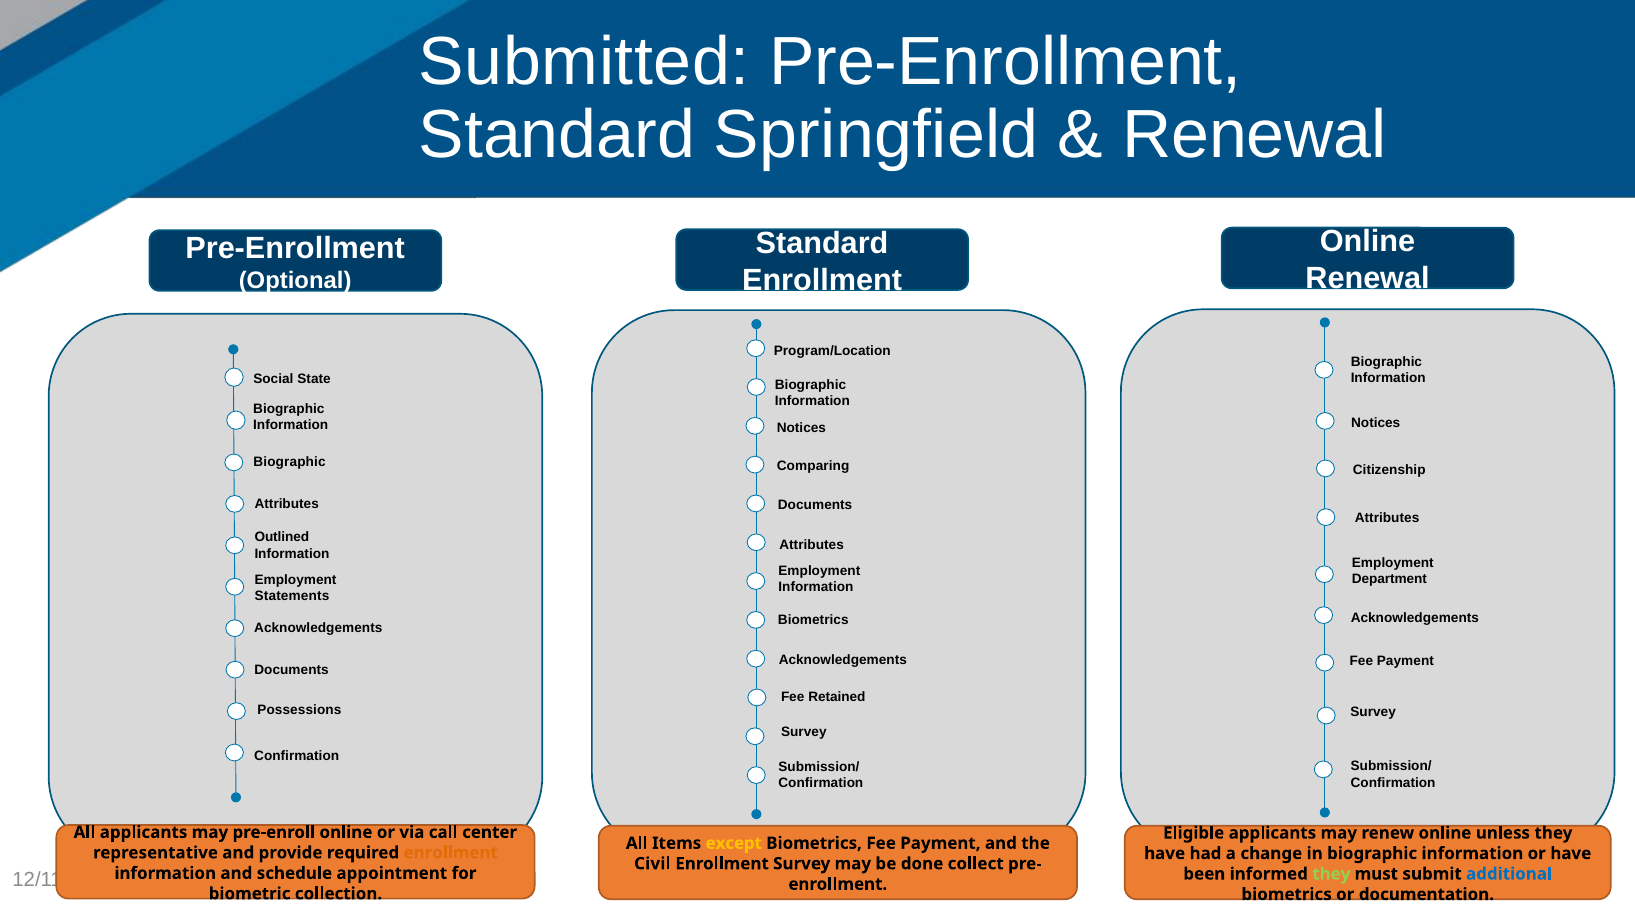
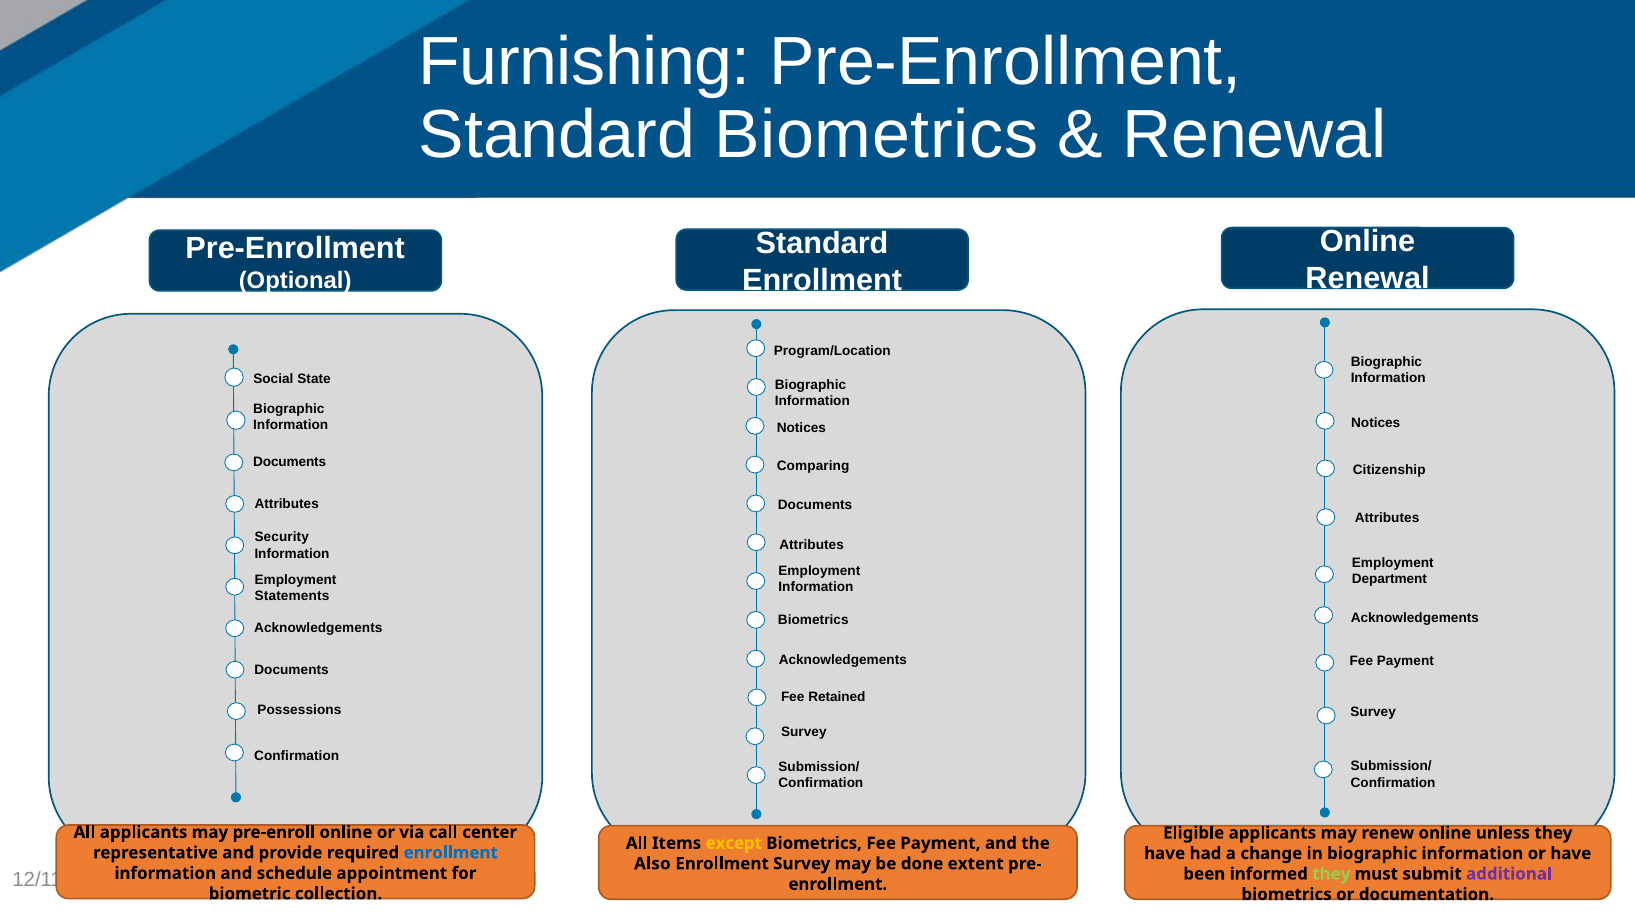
Submitted: Submitted -> Furnishing
Standard Springfield: Springfield -> Biometrics
Biographic at (290, 462): Biographic -> Documents
Outlined: Outlined -> Security
enrollment at (451, 852) colour: orange -> blue
Civil: Civil -> Also
collect: collect -> extent
additional colour: blue -> purple
